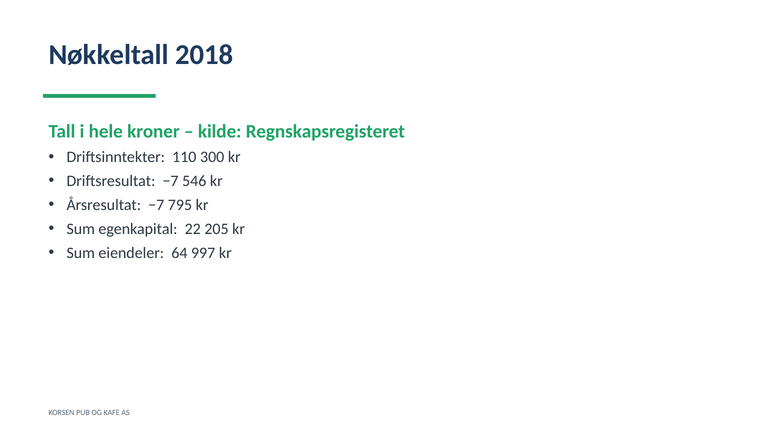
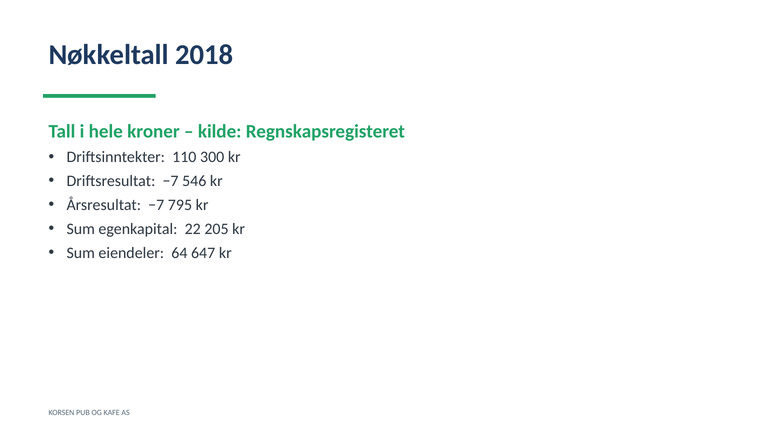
997: 997 -> 647
